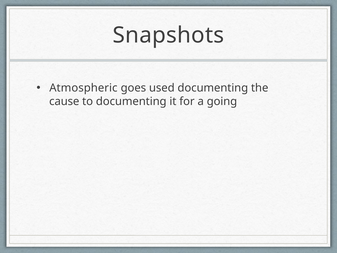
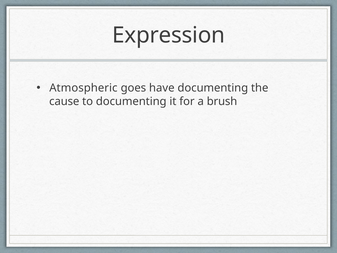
Snapshots: Snapshots -> Expression
used: used -> have
going: going -> brush
